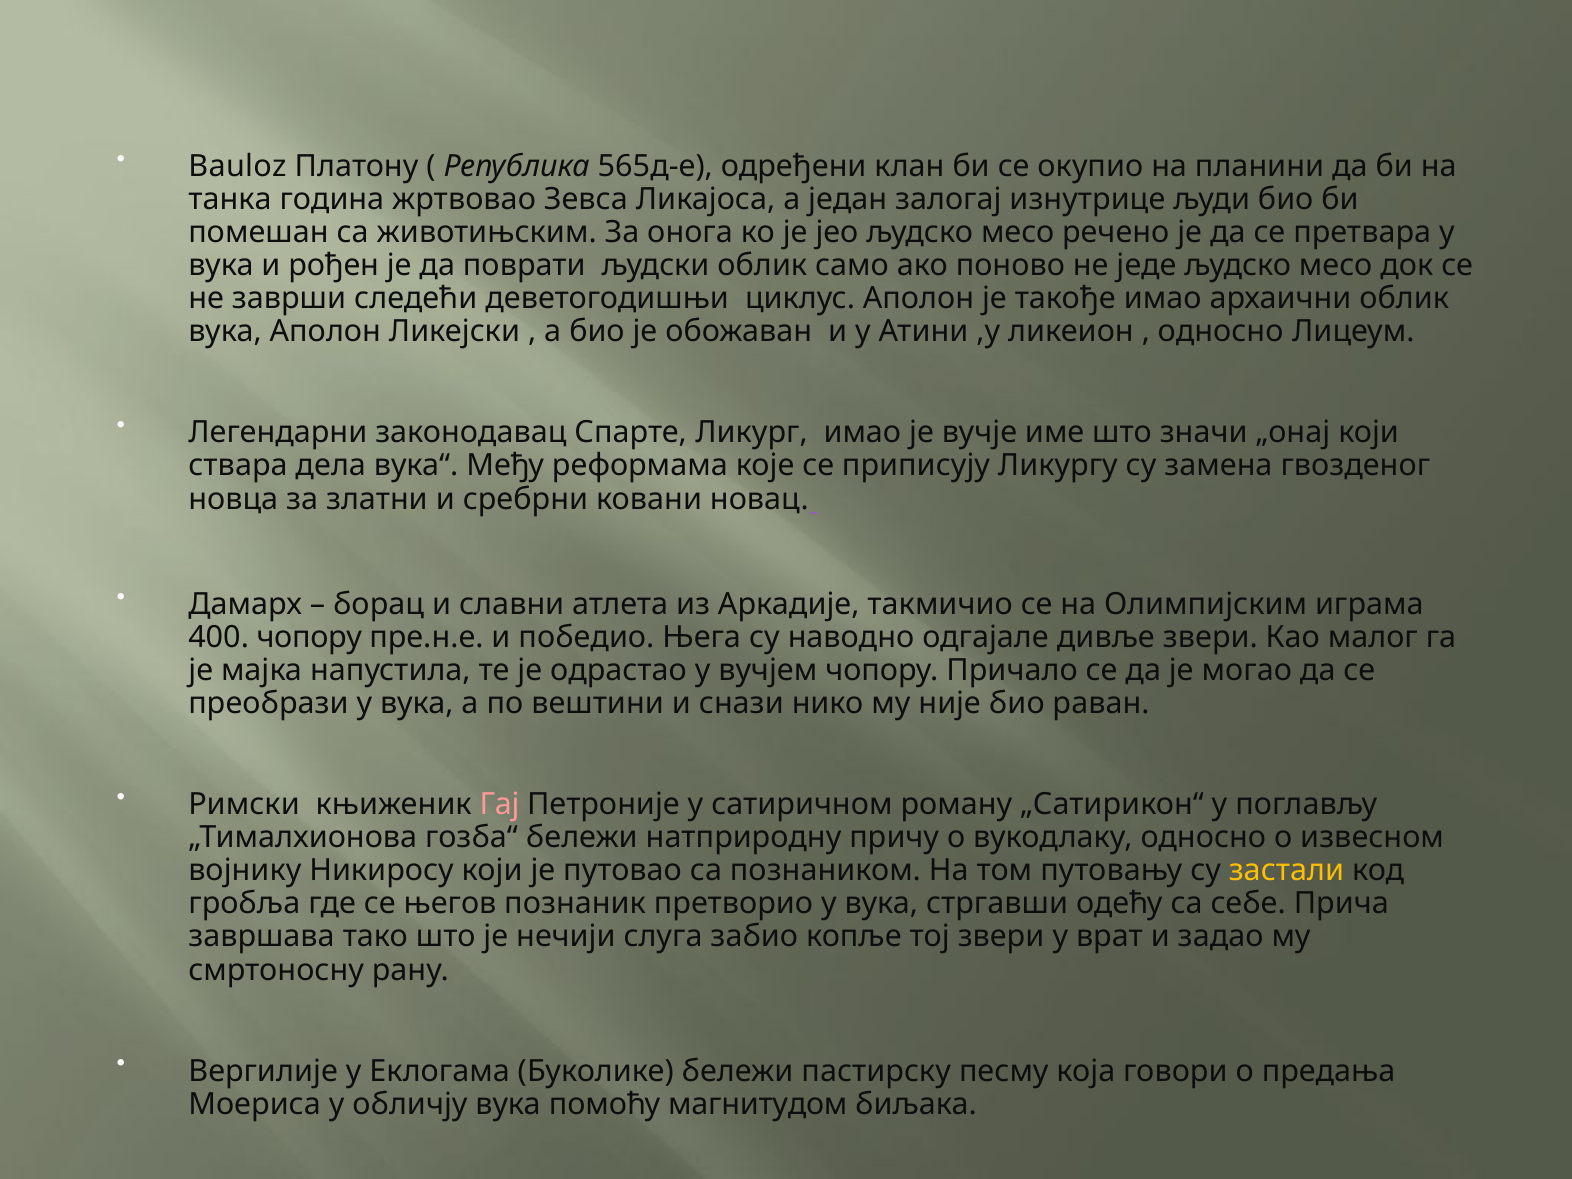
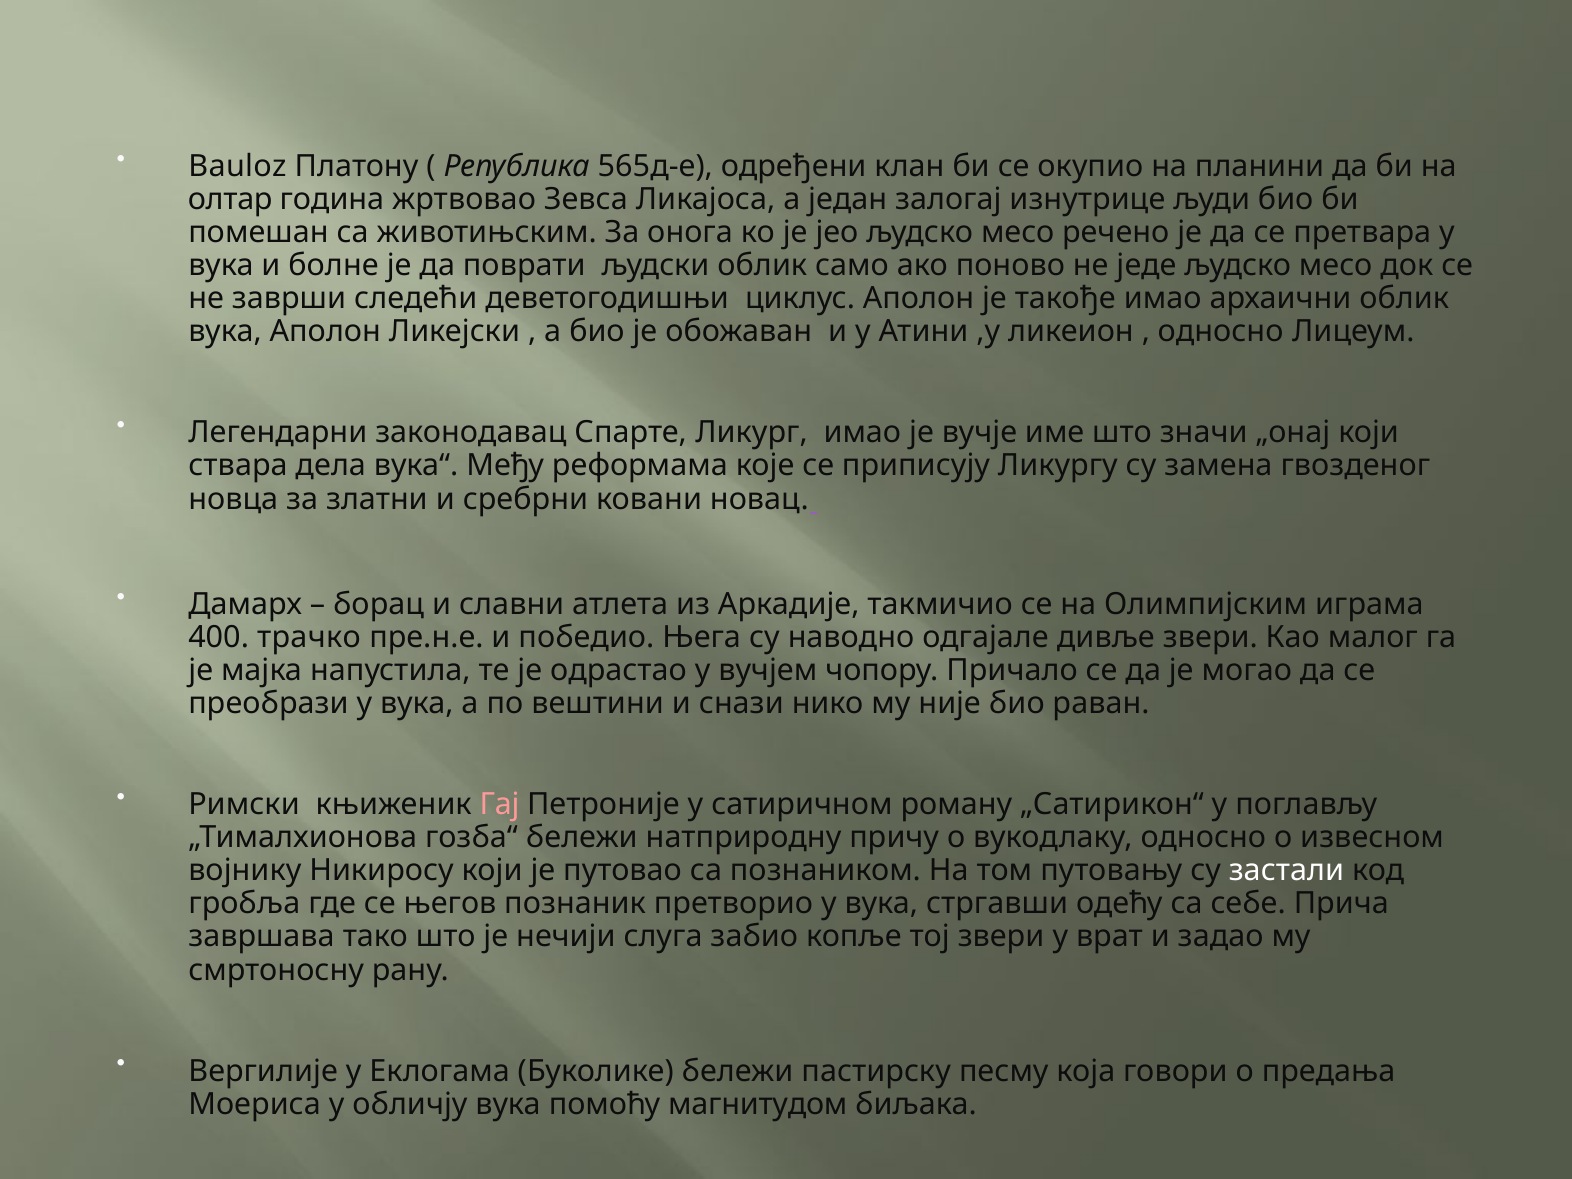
танка: танка -> олтар
рођен: рођен -> болне
400 чопору: чопору -> трачко
застали colour: yellow -> white
